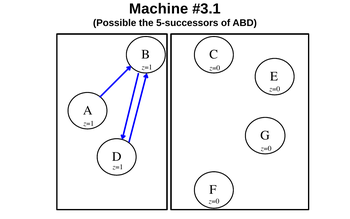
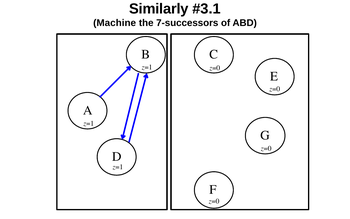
Machine: Machine -> Similarly
Possible: Possible -> Machine
5-successors: 5-successors -> 7-successors
